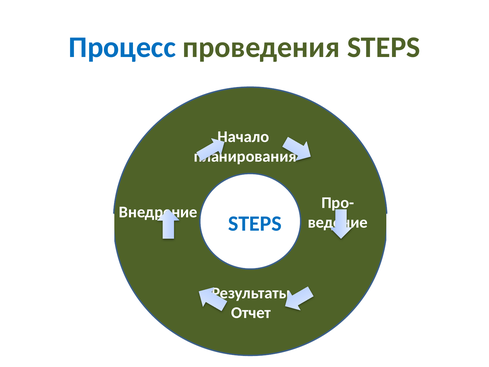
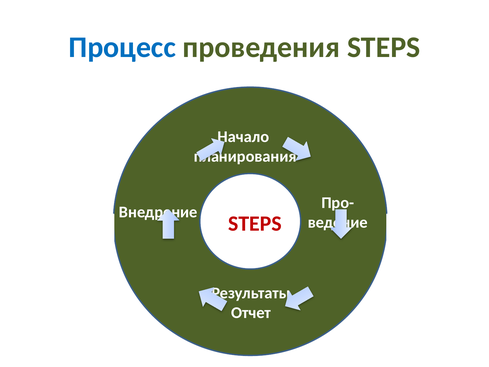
STEPS colour: blue -> red
